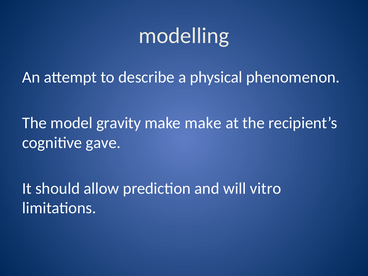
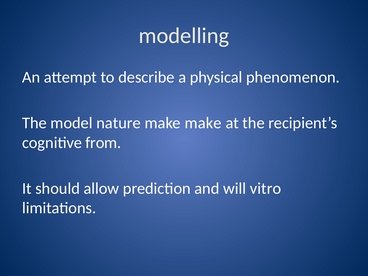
gravity: gravity -> nature
gave: gave -> from
